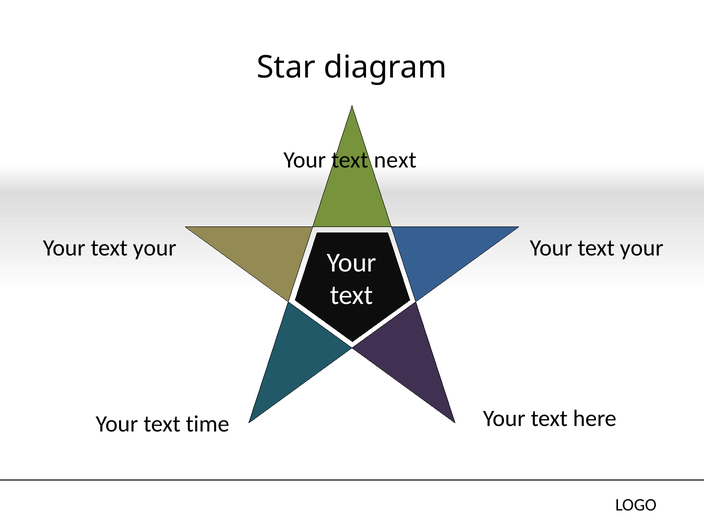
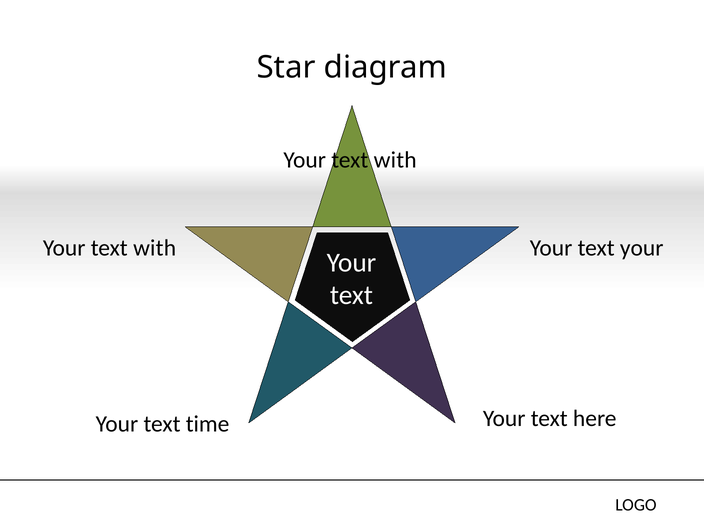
next at (395, 160): next -> with
your at (155, 248): your -> with
